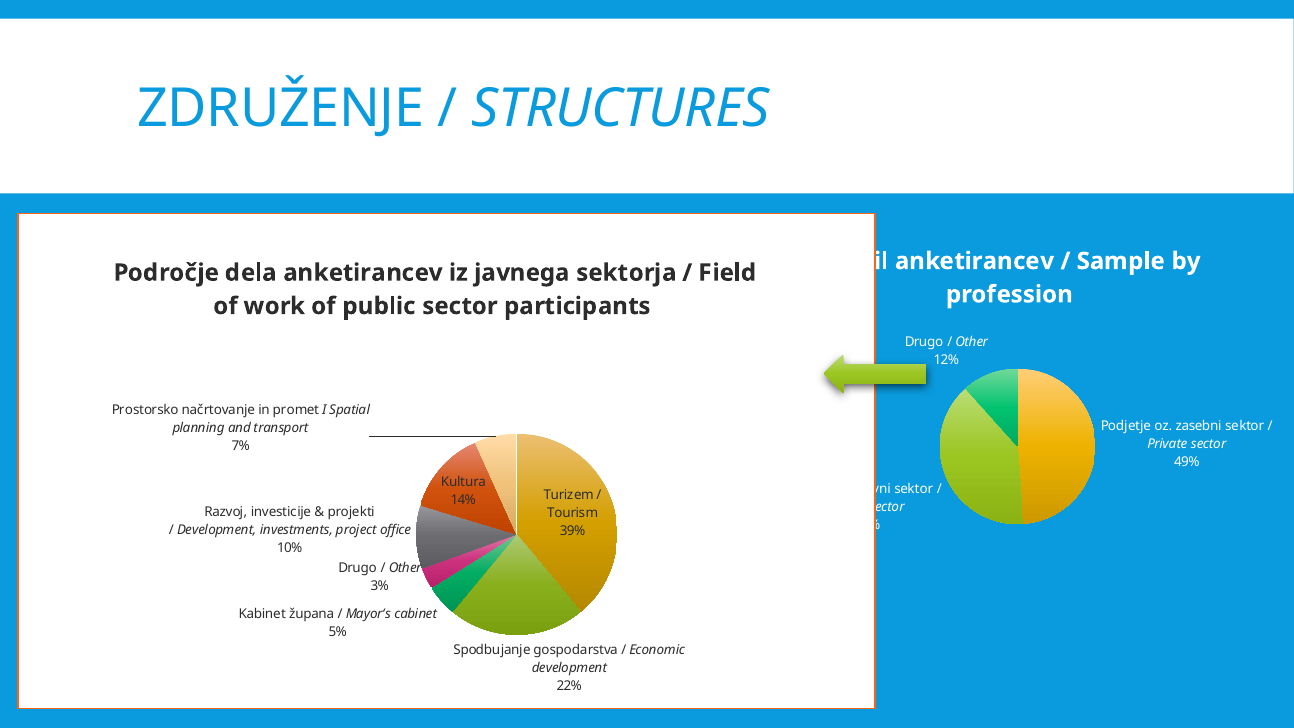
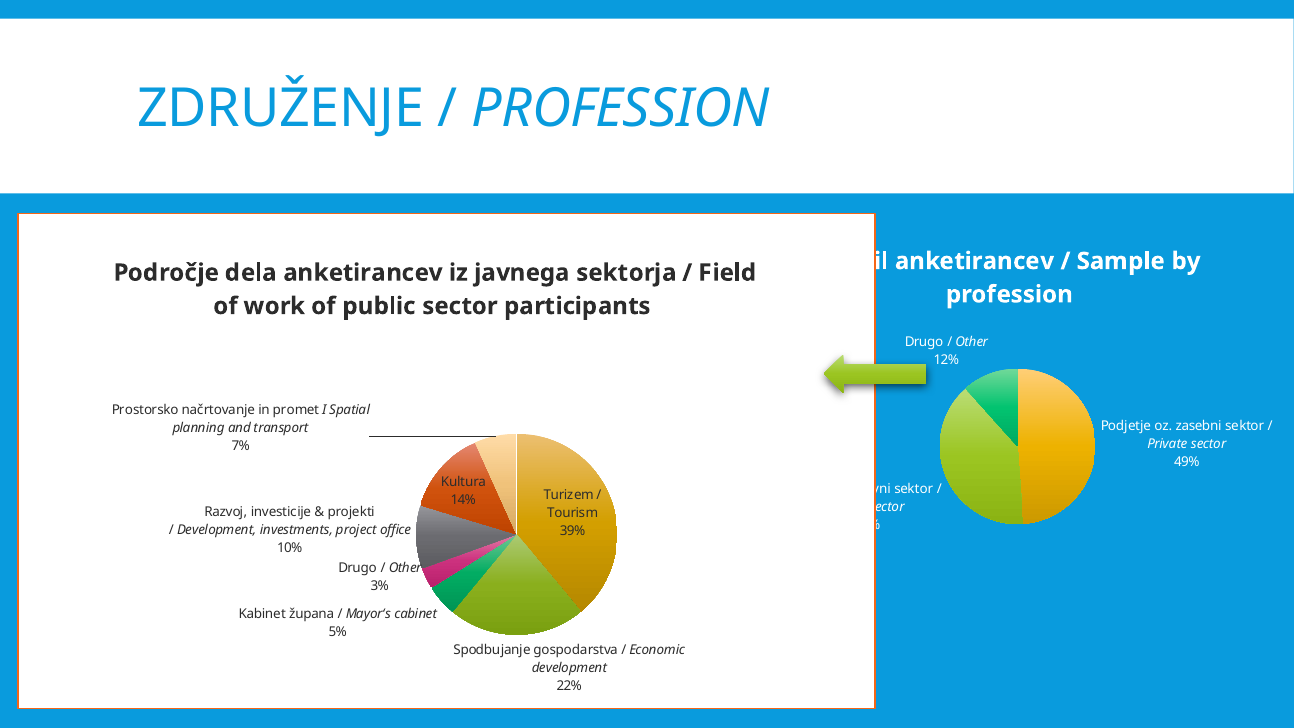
STRUCTURES at (621, 109): STRUCTURES -> PROFESSION
